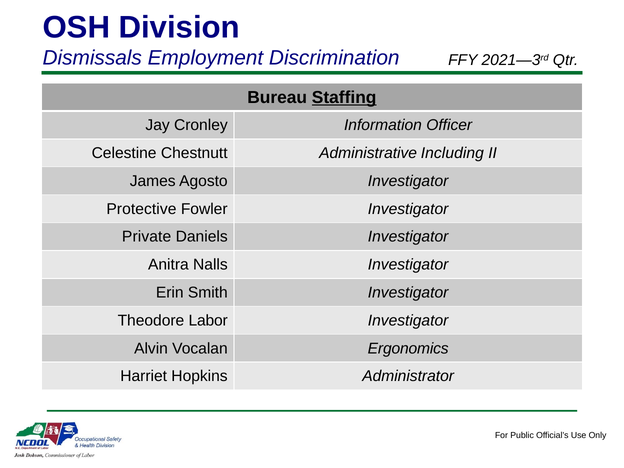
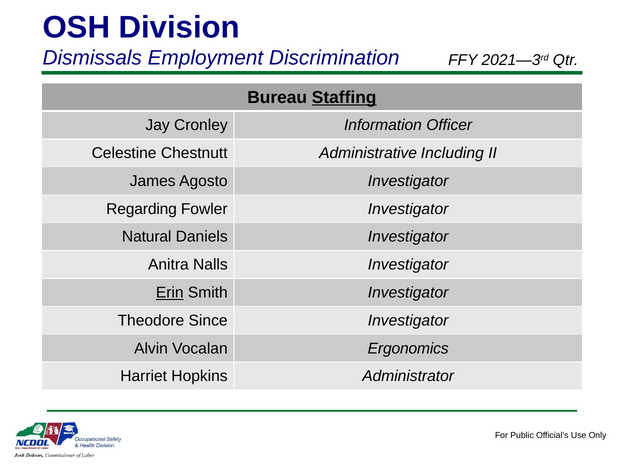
Protective: Protective -> Regarding
Private: Private -> Natural
Erin underline: none -> present
Labor: Labor -> Since
